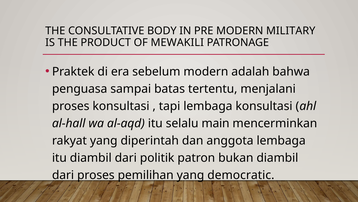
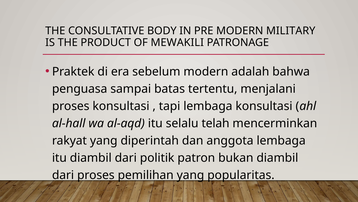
main: main -> telah
democratic: democratic -> popularitas
